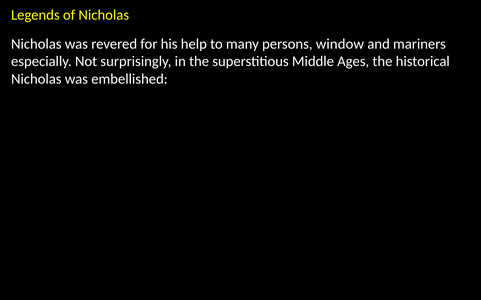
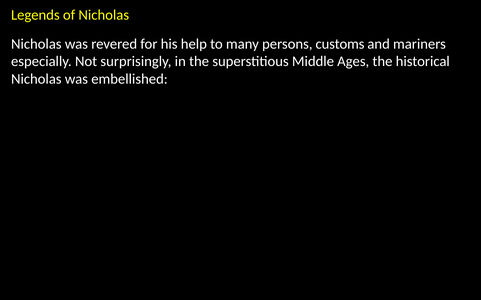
persons window: window -> customs
